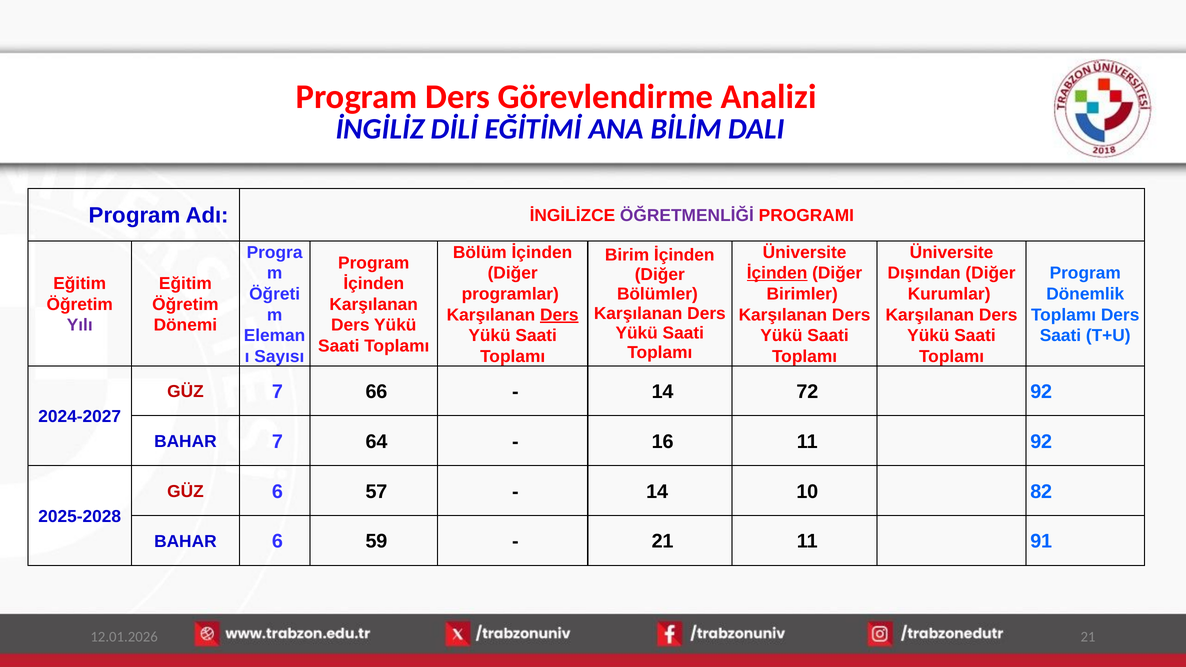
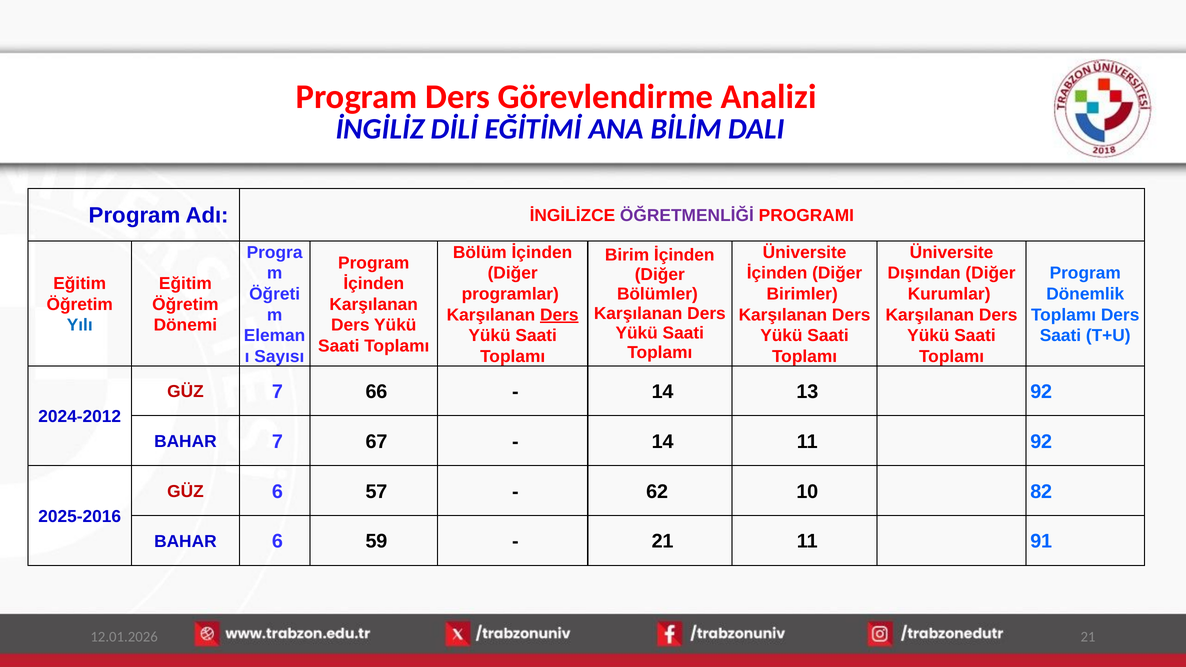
İçinden at (777, 273) underline: present -> none
Yılı colour: purple -> blue
72: 72 -> 13
2024-2027: 2024-2027 -> 2024-2012
64: 64 -> 67
16 at (663, 442): 16 -> 14
14 at (657, 492): 14 -> 62
2025-2028: 2025-2028 -> 2025-2016
